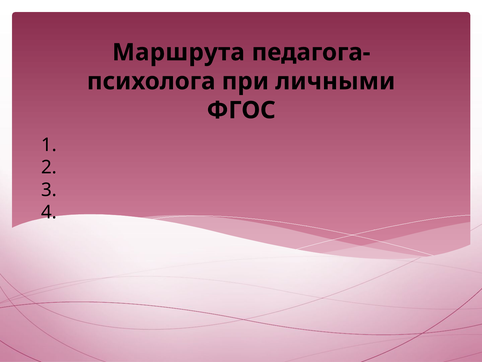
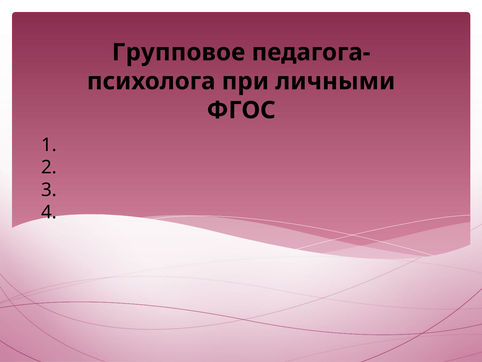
Маршрута: Маршрута -> Групповое
